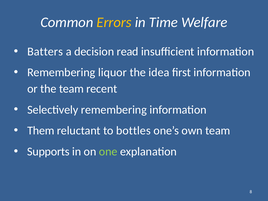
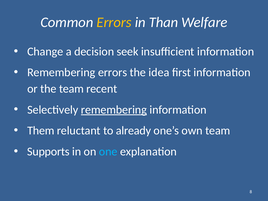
Time: Time -> Than
Batters: Batters -> Change
read: read -> seek
Remembering liquor: liquor -> errors
remembering at (114, 110) underline: none -> present
bottles: bottles -> already
one colour: light green -> light blue
